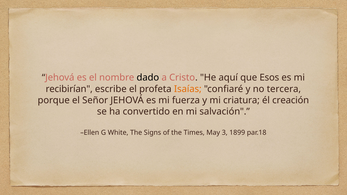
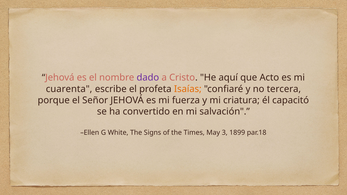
dado colour: black -> purple
Esos: Esos -> Acto
recibirían: recibirían -> cuarenta
creación: creación -> capacitó
